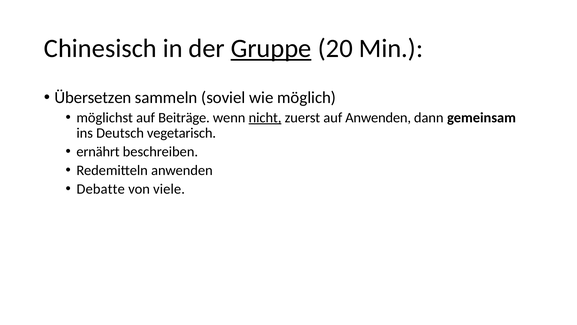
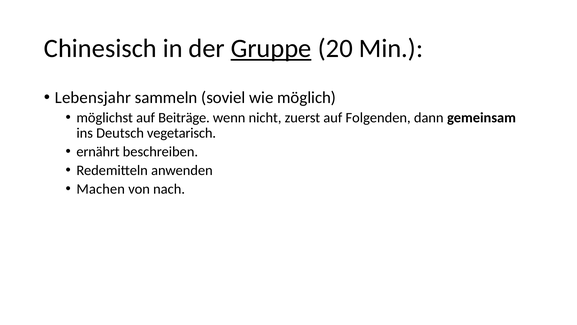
Übersetzen: Übersetzen -> Lebensjahr
nicht underline: present -> none
auf Anwenden: Anwenden -> Folgenden
Debatte: Debatte -> Machen
viele: viele -> nach
